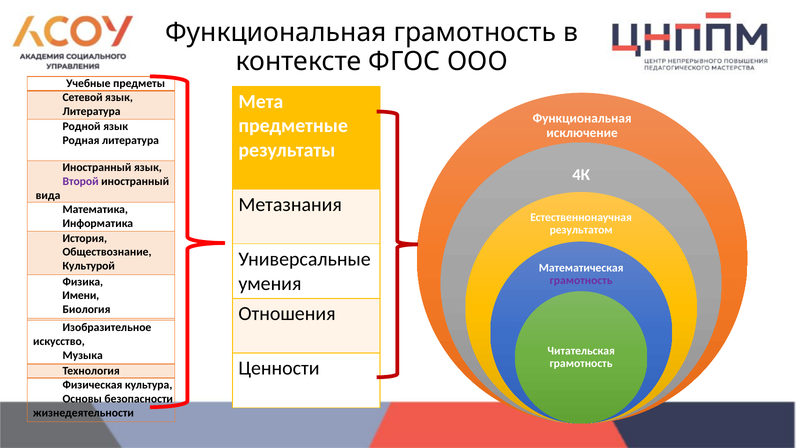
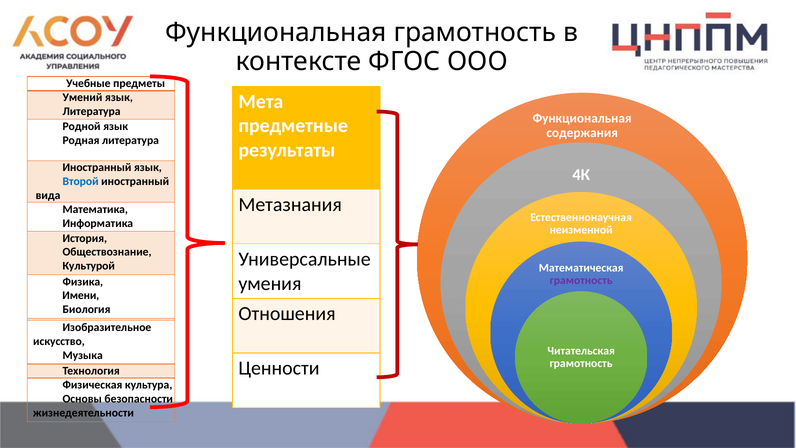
Сетевой: Сетевой -> Умений
исключение: исключение -> содержания
Второй colour: purple -> blue
результатом: результатом -> неизменной
